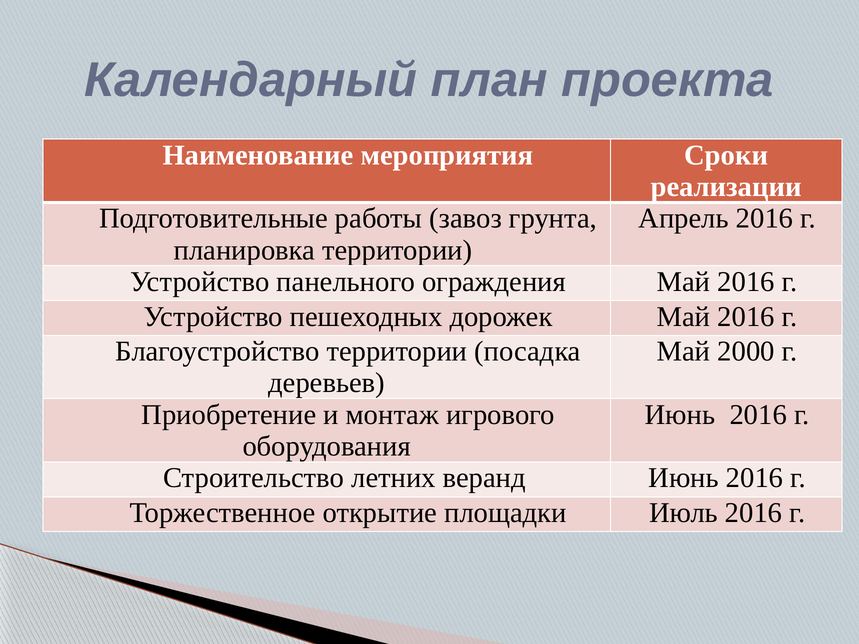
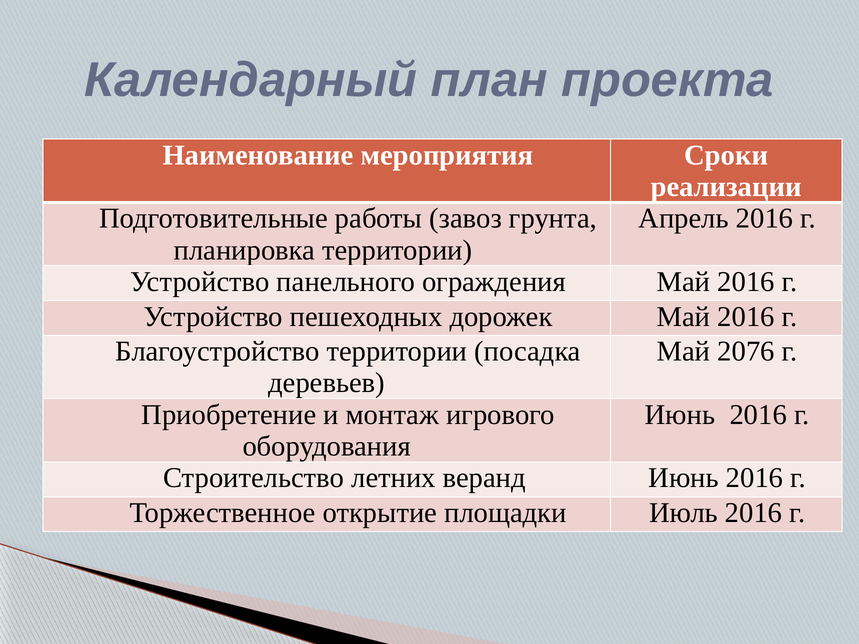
2000: 2000 -> 2076
